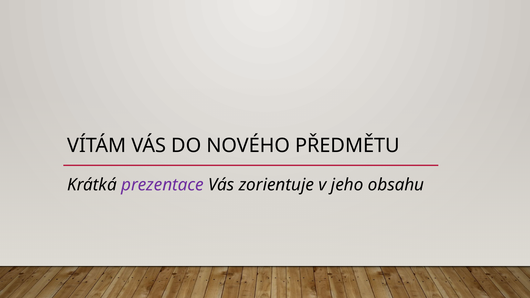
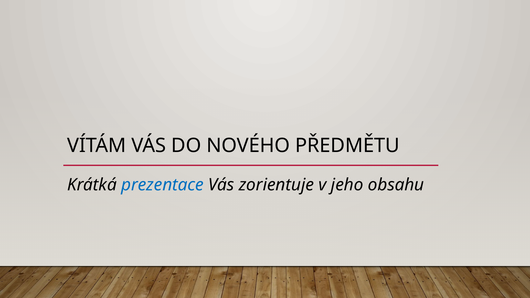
prezentace colour: purple -> blue
